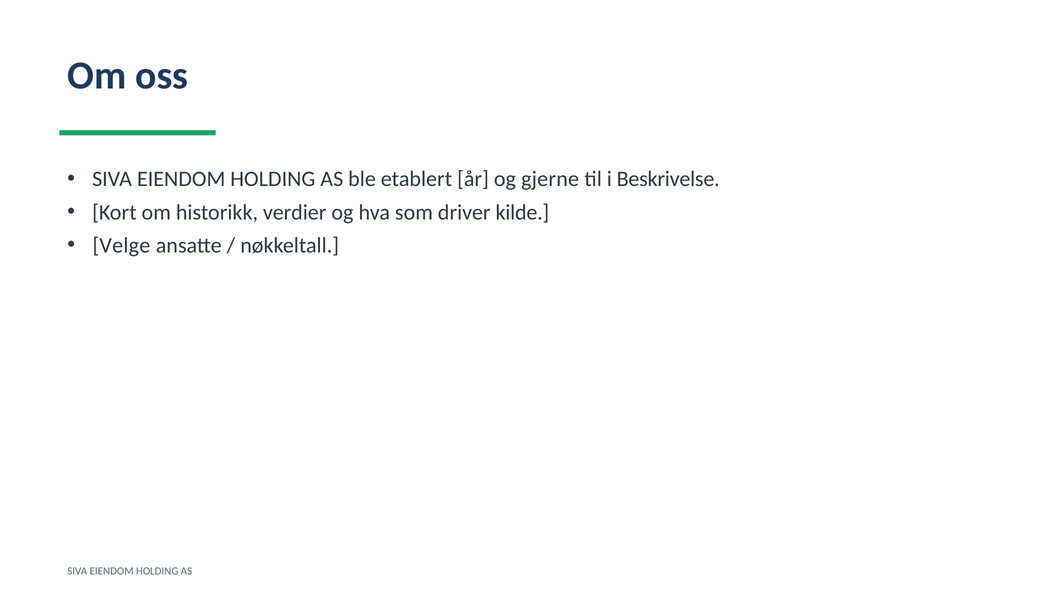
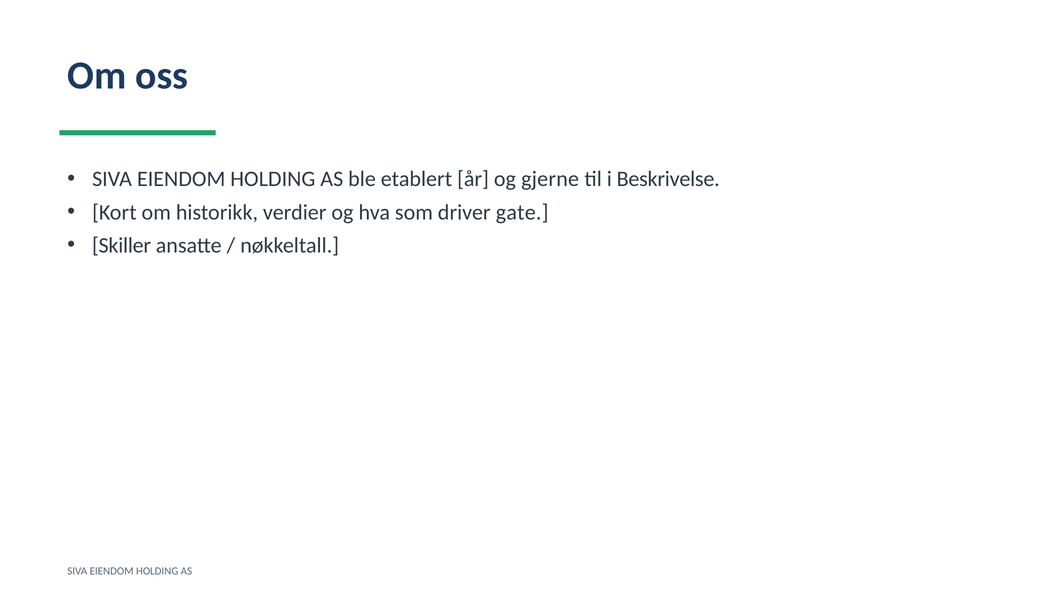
kilde: kilde -> gate
Velge: Velge -> Skiller
